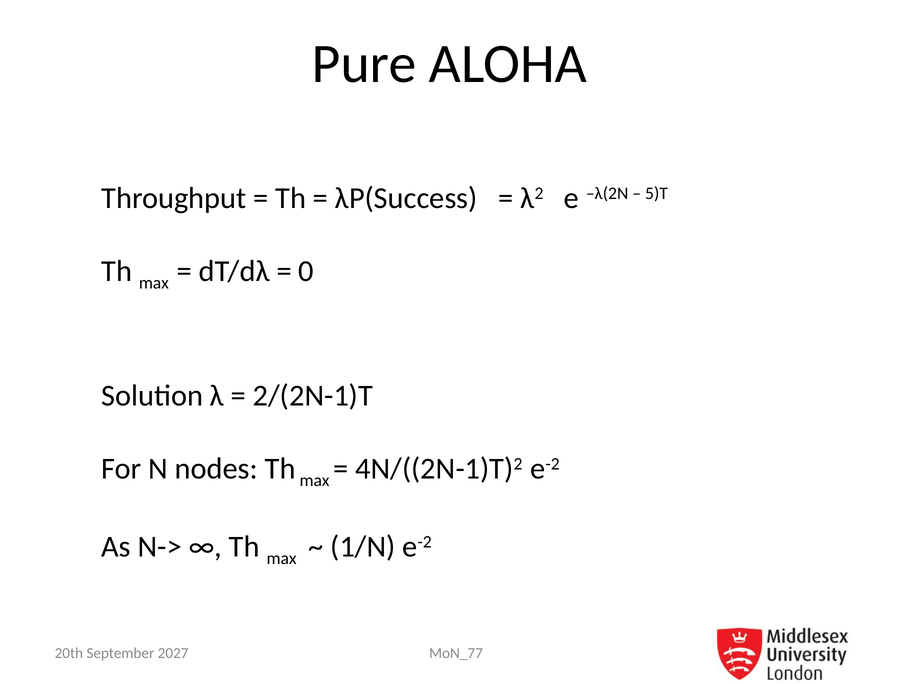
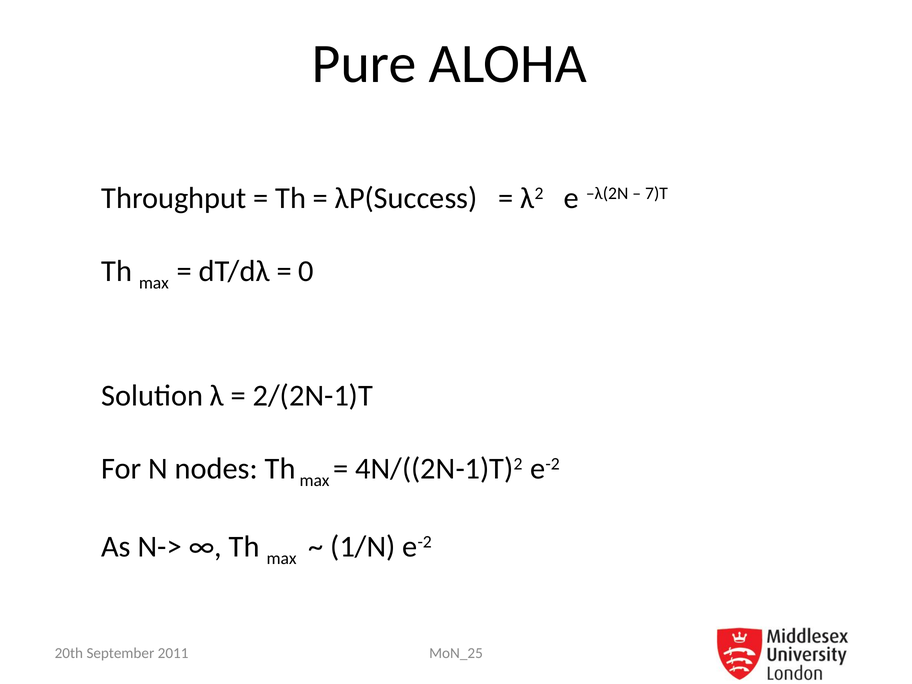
5)T: 5)T -> 7)T
MoN_77: MoN_77 -> MoN_25
2027: 2027 -> 2011
